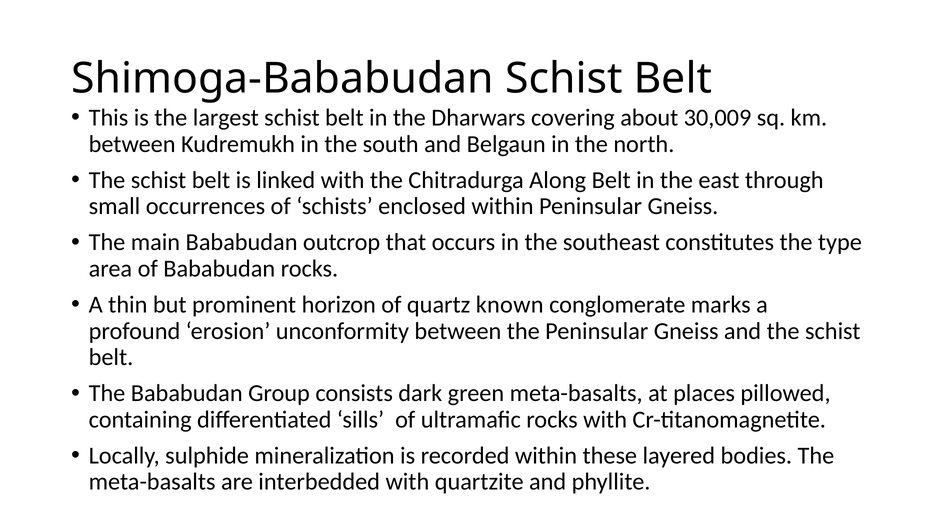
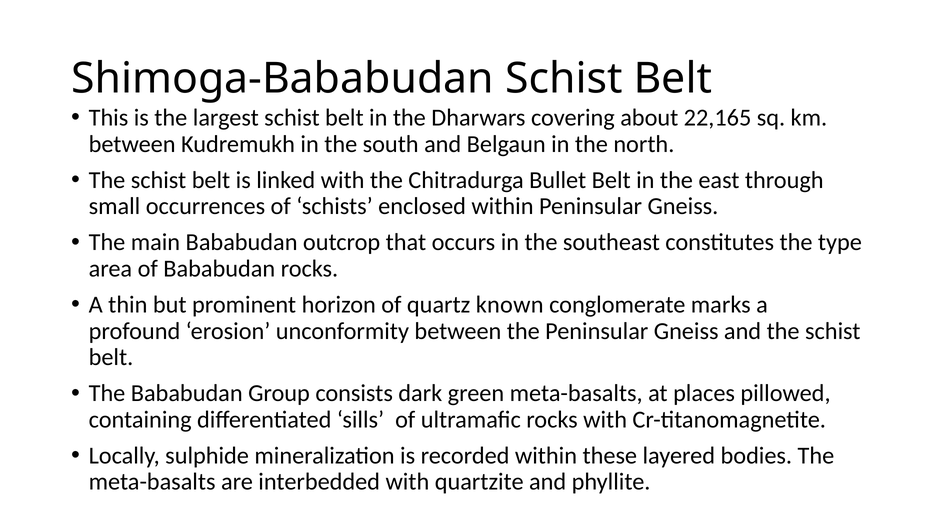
30,009: 30,009 -> 22,165
Along: Along -> Bullet
